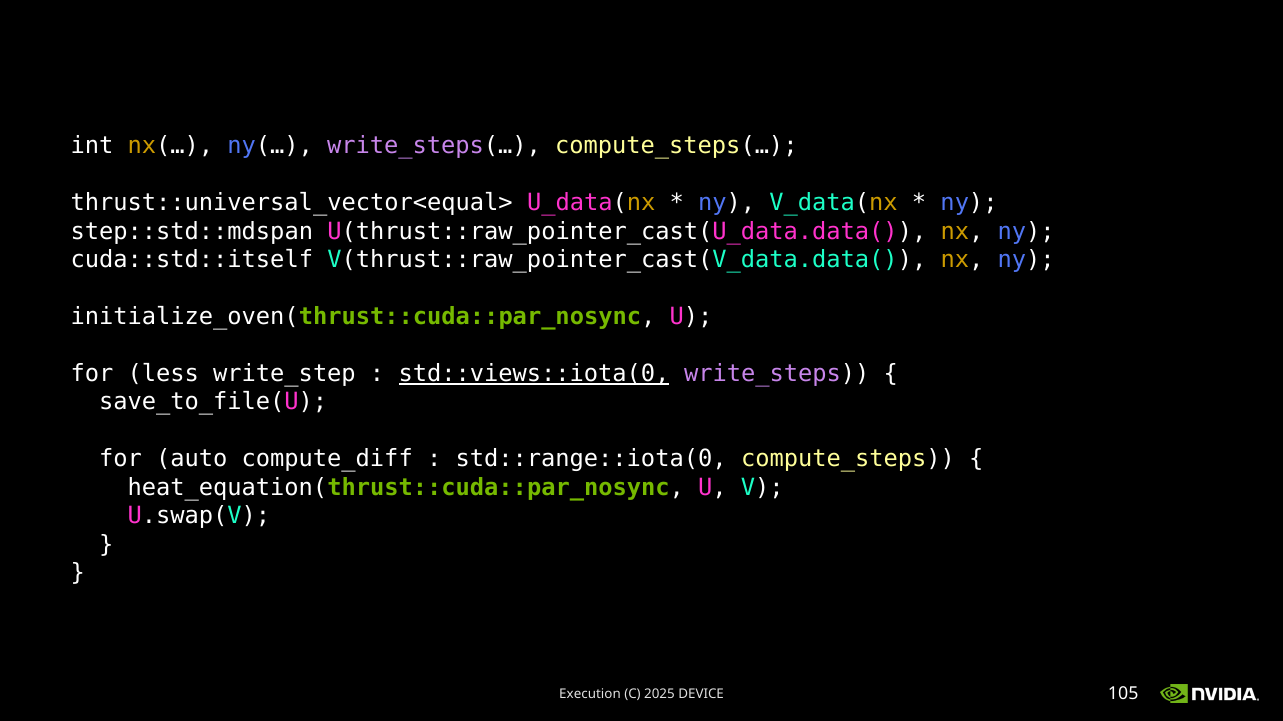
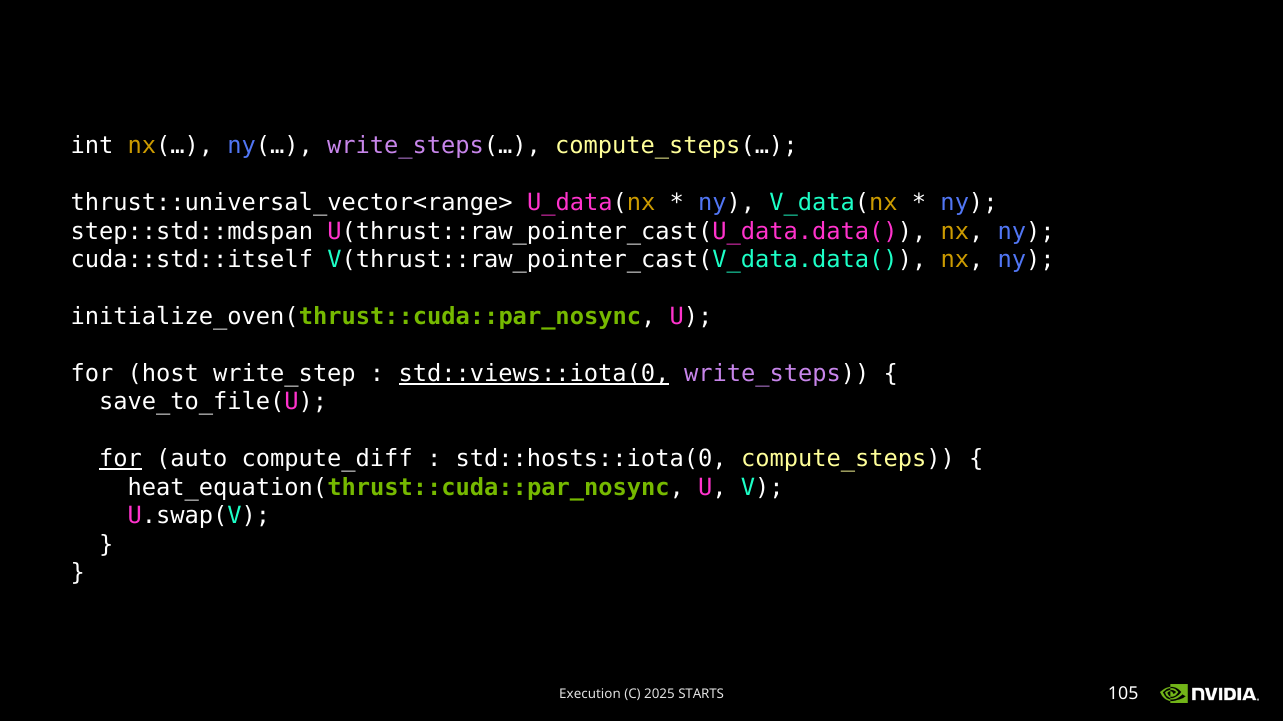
thrust::universal_vector<equal>: thrust::universal_vector<equal> -> thrust::universal_vector<range>
less: less -> host
for at (120, 459) underline: none -> present
std::range::iota(0: std::range::iota(0 -> std::hosts::iota(0
DEVICE: DEVICE -> STARTS
